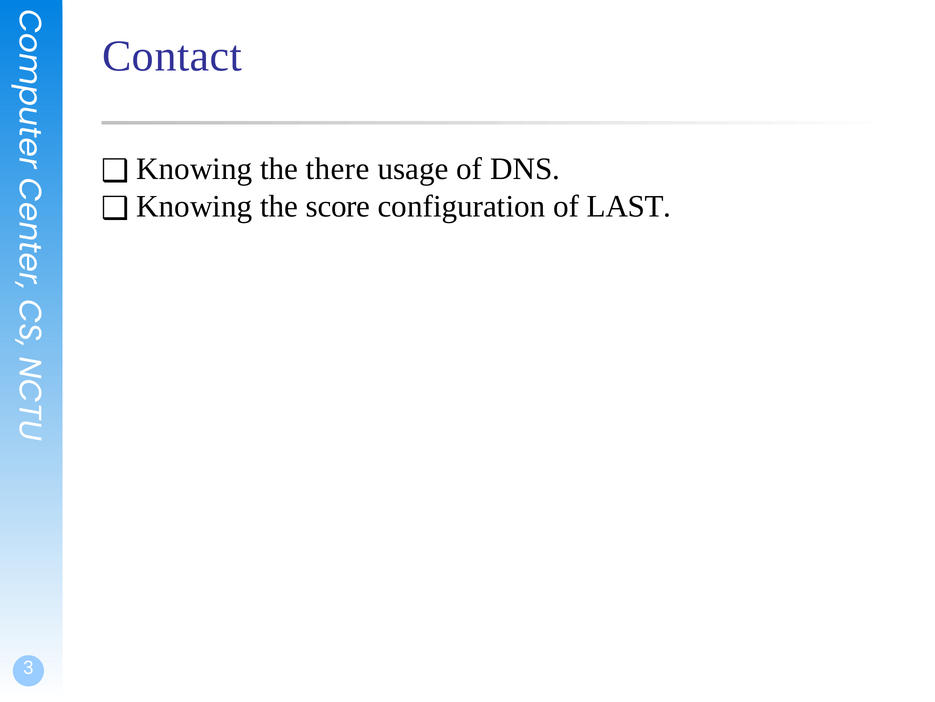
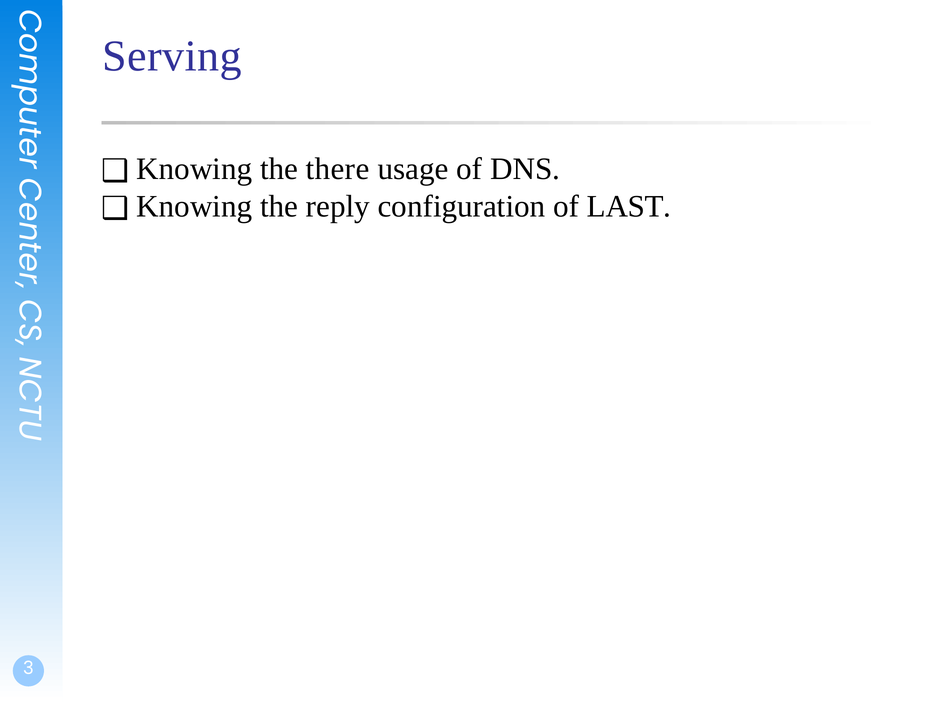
Contact: Contact -> Serving
score: score -> reply
